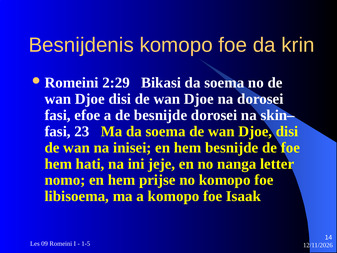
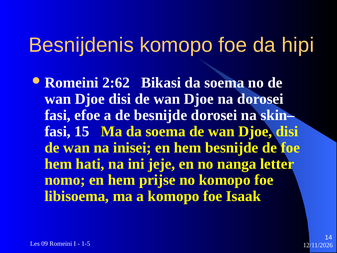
krin: krin -> hipi
2:29: 2:29 -> 2:62
23: 23 -> 15
